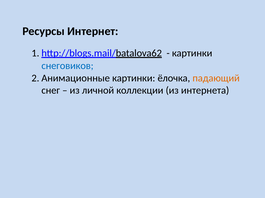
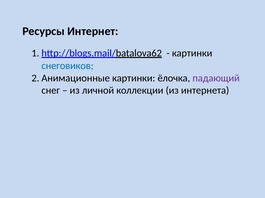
падающий colour: orange -> purple
